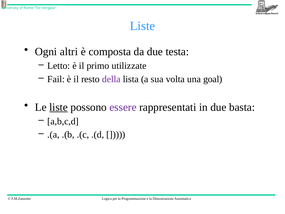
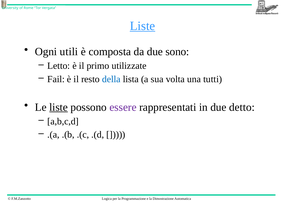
Liste at (142, 26) underline: none -> present
altri: altri -> utili
testa: testa -> sono
della colour: purple -> blue
goal: goal -> tutti
basta: basta -> detto
